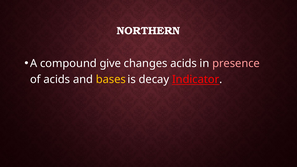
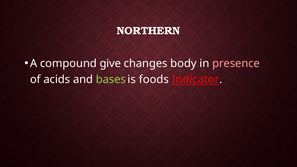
changes acids: acids -> body
bases colour: yellow -> light green
decay: decay -> foods
